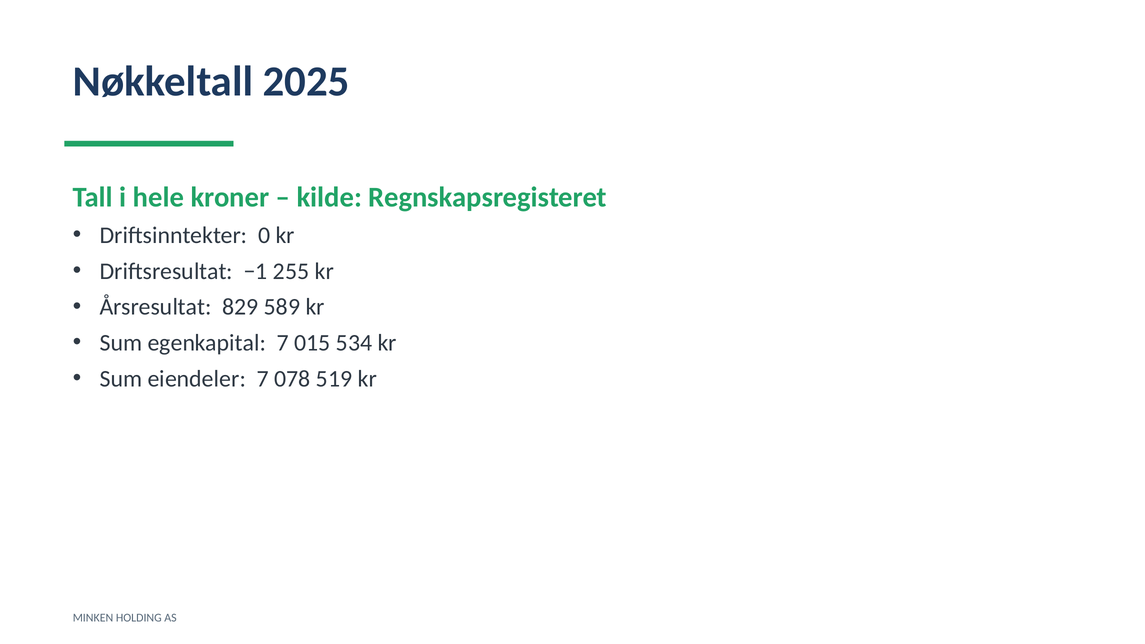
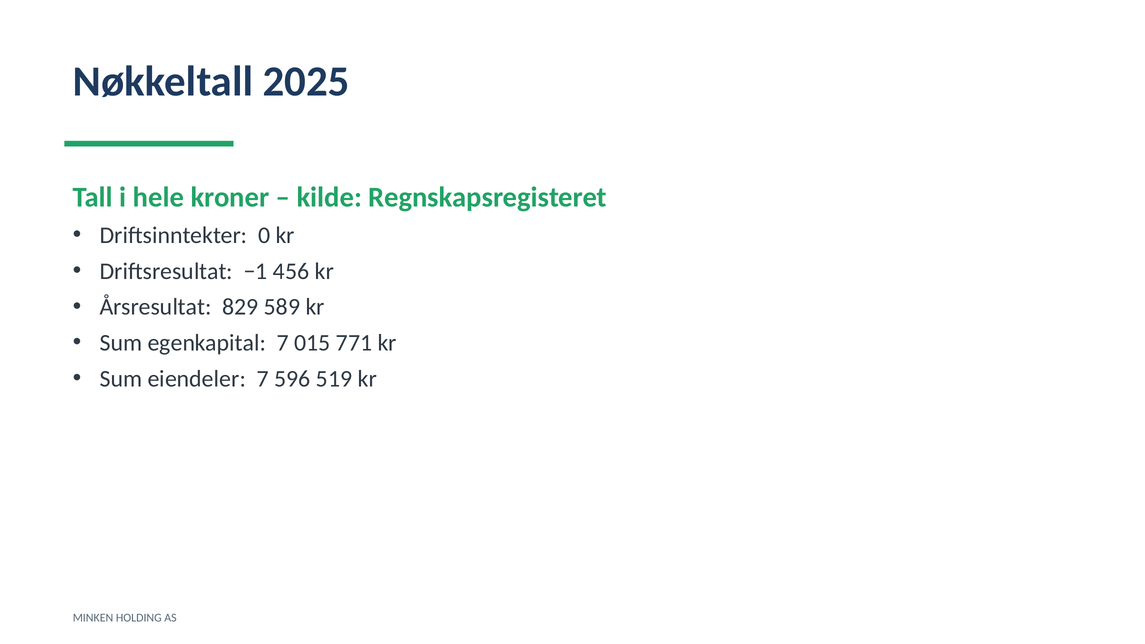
255: 255 -> 456
534: 534 -> 771
078: 078 -> 596
